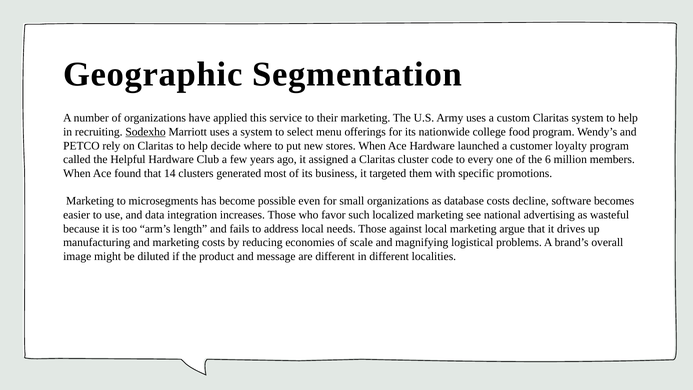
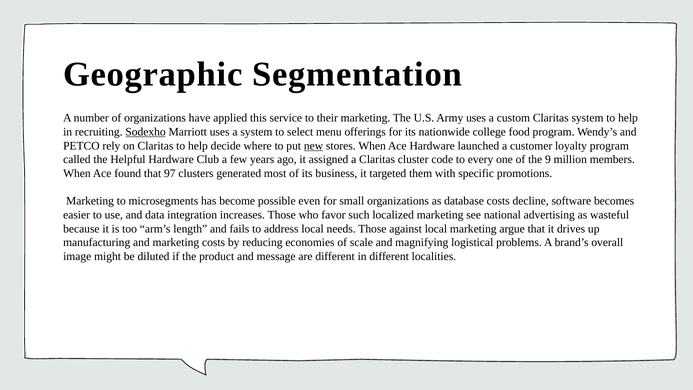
new underline: none -> present
6: 6 -> 9
14: 14 -> 97
